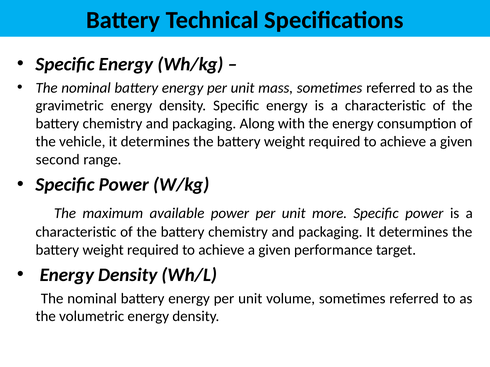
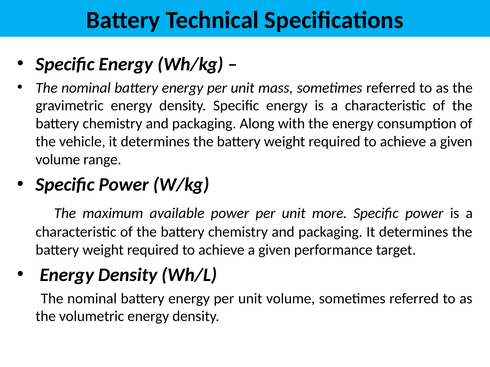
second at (58, 160): second -> volume
